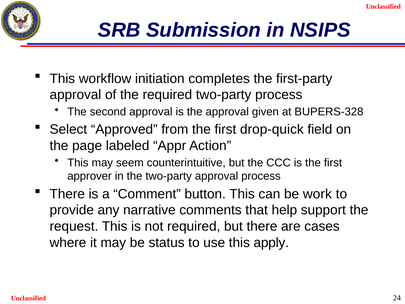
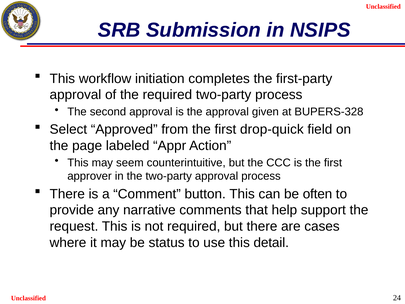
work: work -> often
apply: apply -> detail
